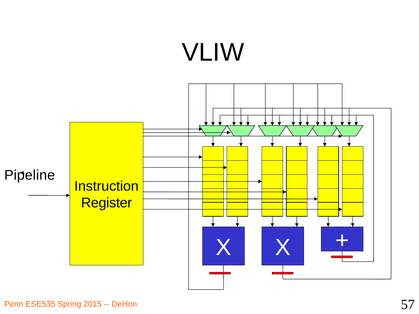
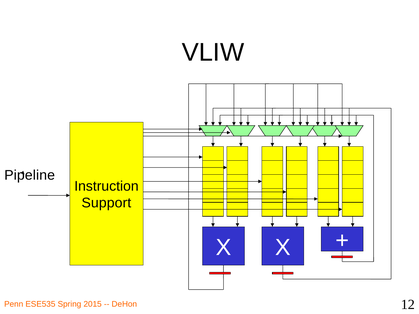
Register: Register -> Support
57: 57 -> 12
